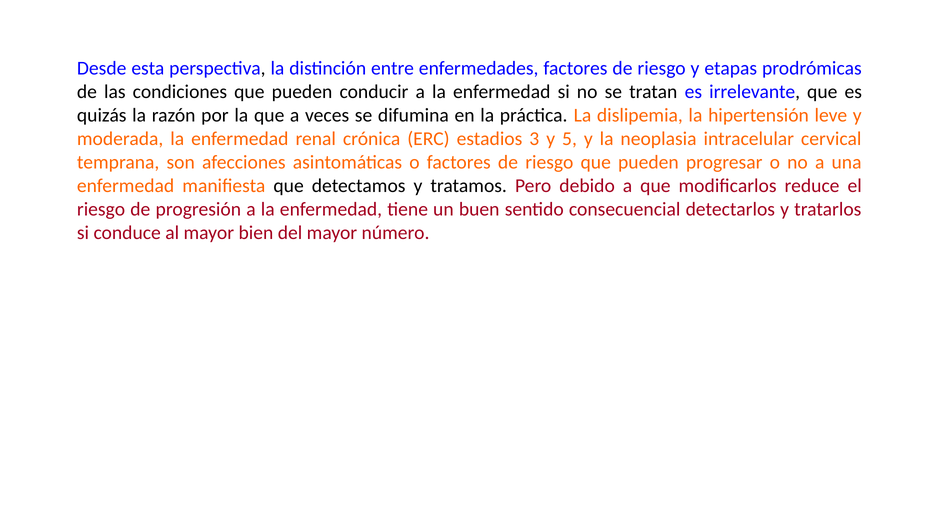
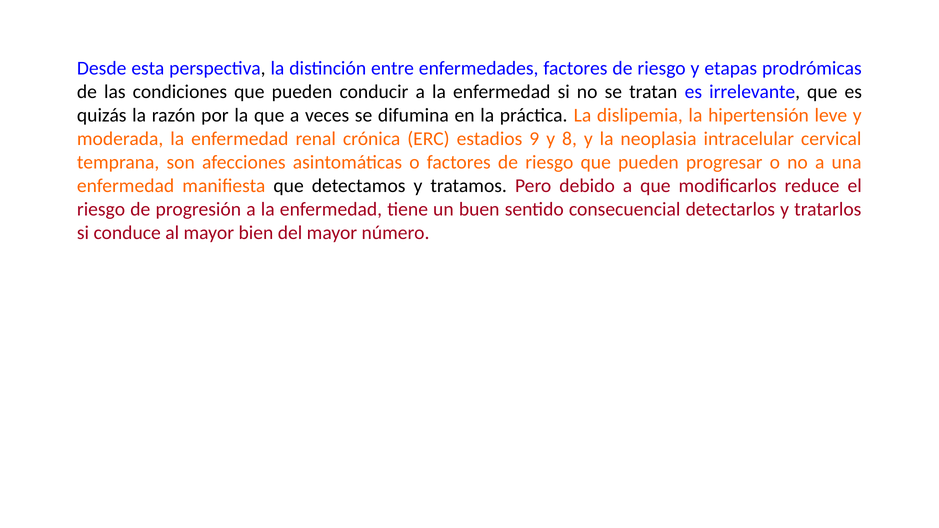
3: 3 -> 9
5: 5 -> 8
